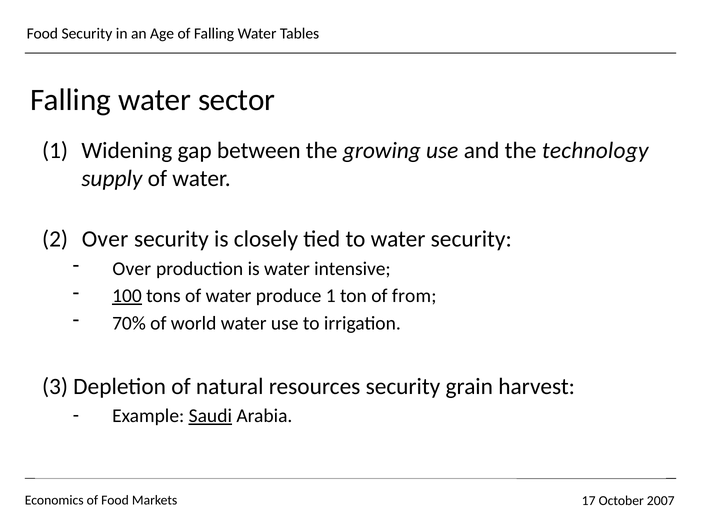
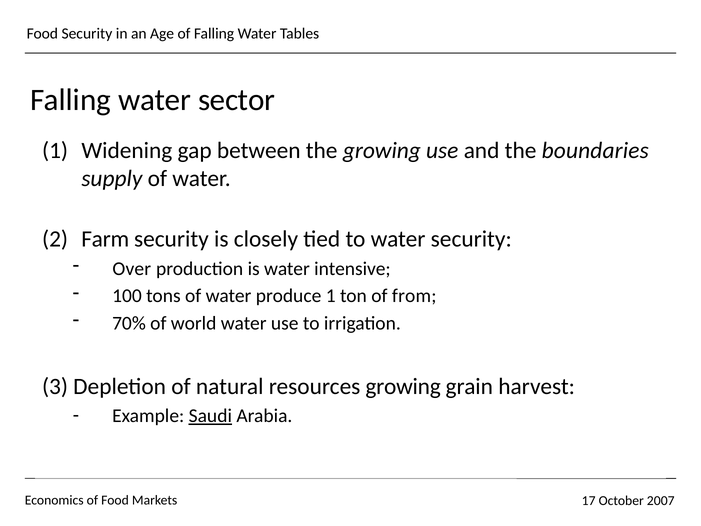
technology: technology -> boundaries
Over at (105, 239): Over -> Farm
100 underline: present -> none
resources security: security -> growing
